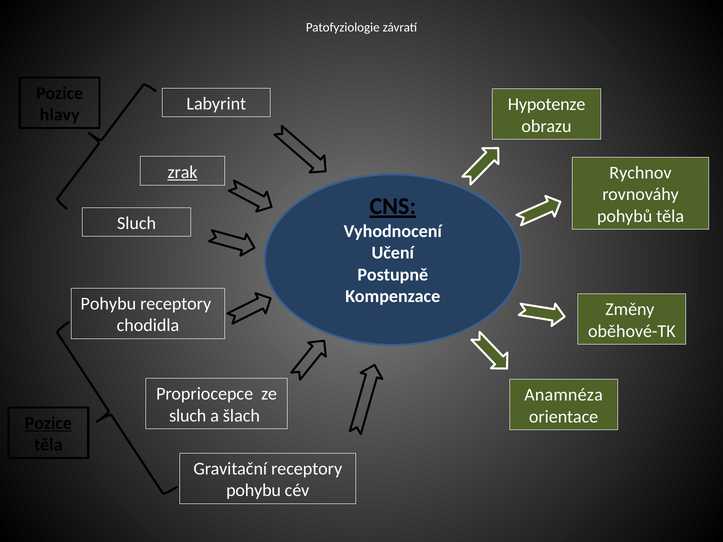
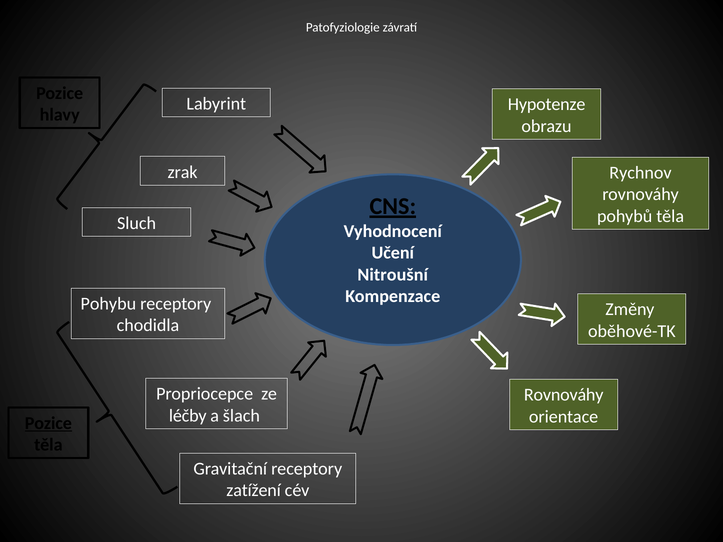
zrak underline: present -> none
Postupně: Postupně -> Nitroušní
Anamnéza at (564, 395): Anamnéza -> Rovnováhy
sluch at (188, 416): sluch -> léčby
pohybu at (254, 491): pohybu -> zatížení
